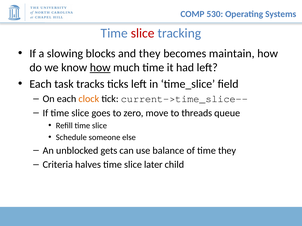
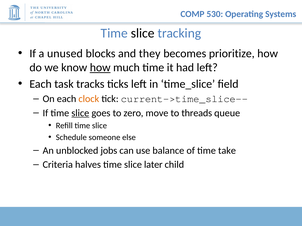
slice at (143, 33) colour: red -> black
slowing: slowing -> unused
maintain: maintain -> prioritize
slice at (80, 113) underline: none -> present
gets: gets -> jobs
time they: they -> take
